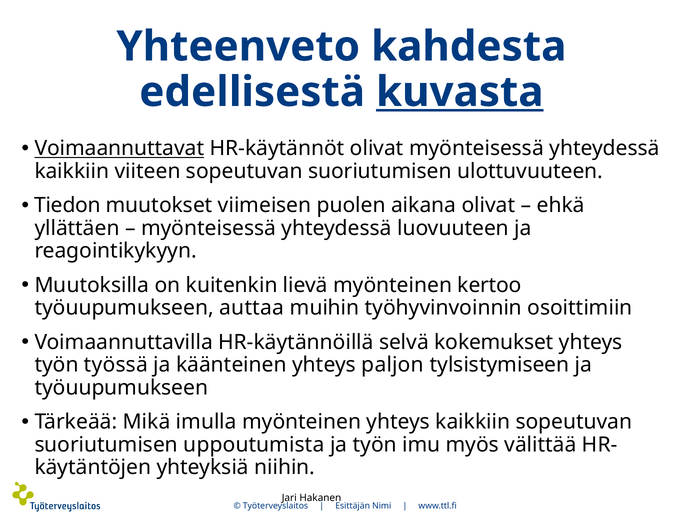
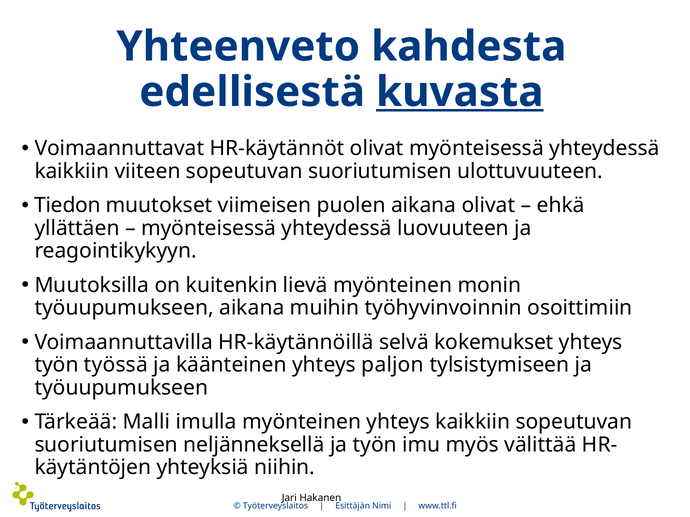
Voimaannuttavat underline: present -> none
kertoo: kertoo -> monin
työuupumukseen auttaa: auttaa -> aikana
Mikä: Mikä -> Malli
uppoutumista: uppoutumista -> neljänneksellä
